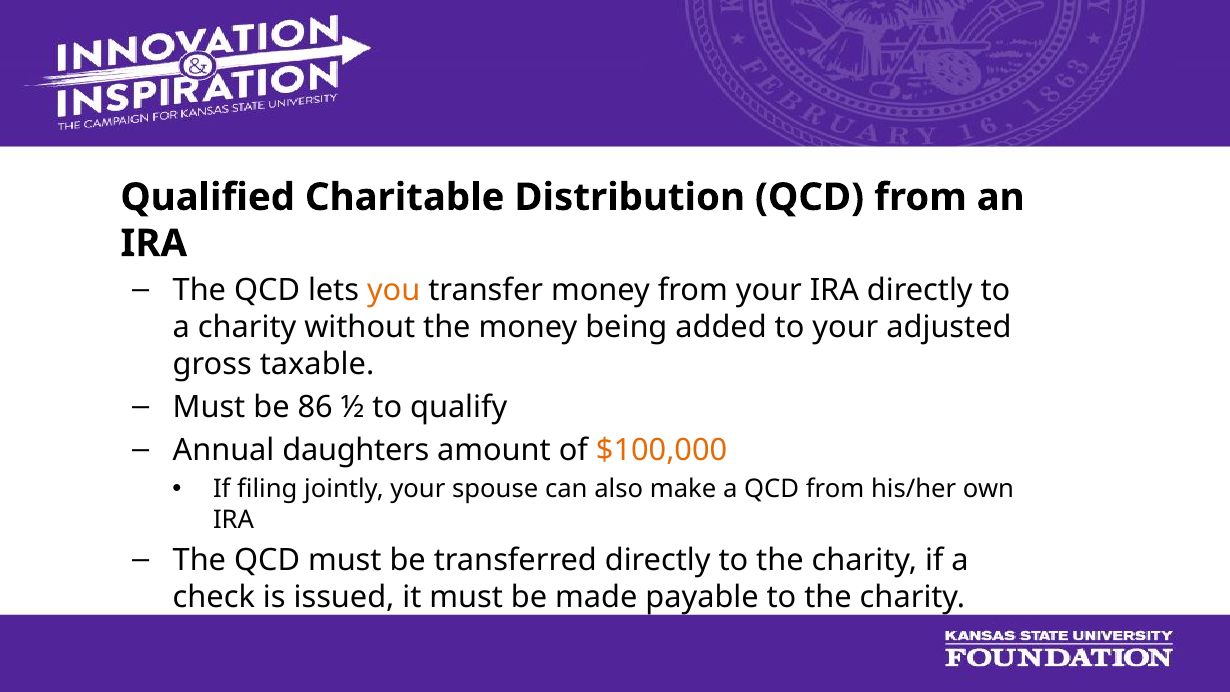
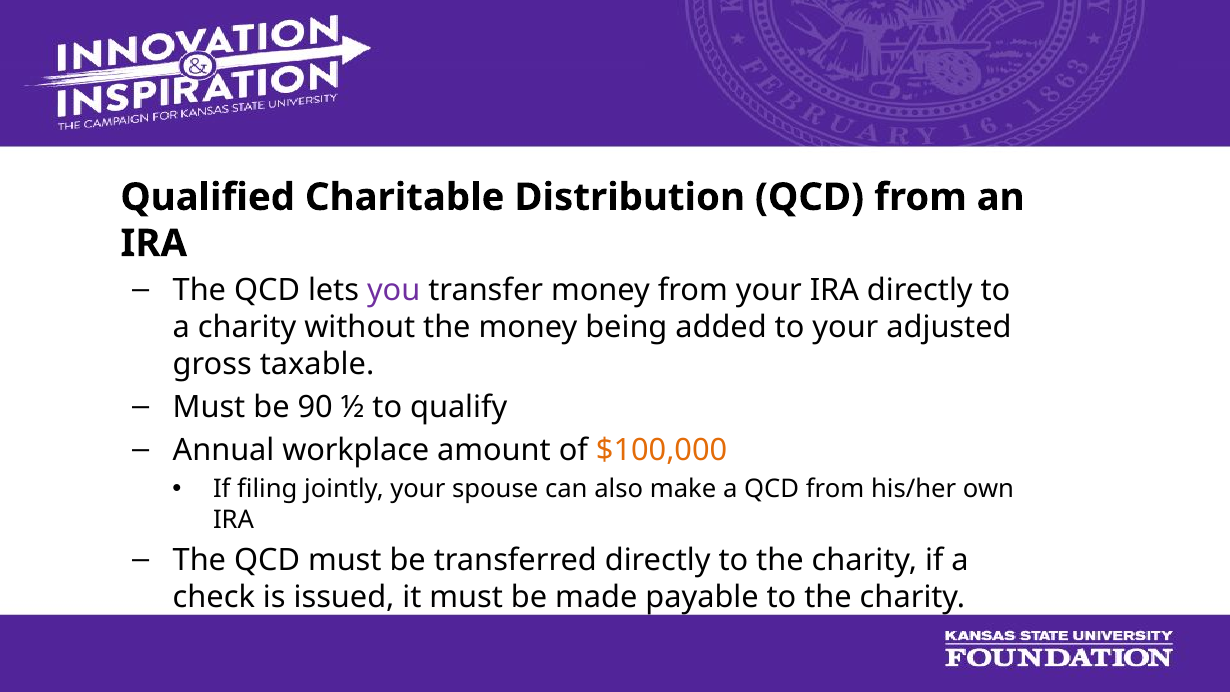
you colour: orange -> purple
86: 86 -> 90
daughters: daughters -> workplace
